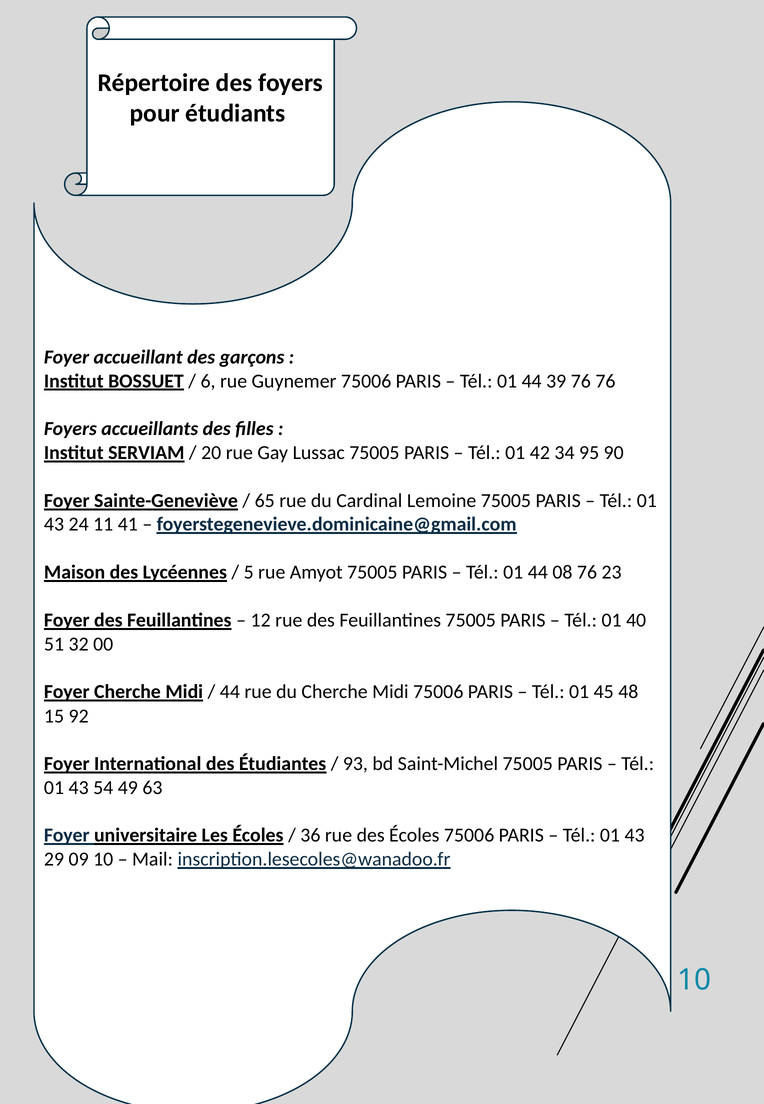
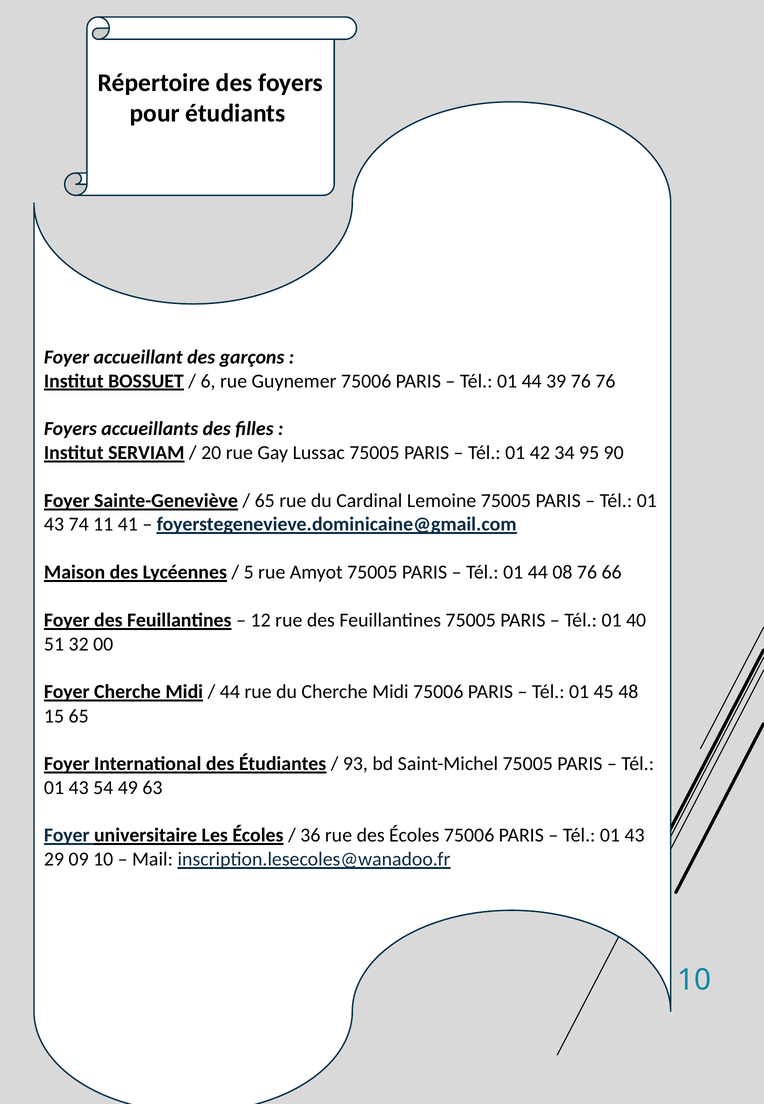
24: 24 -> 74
23: 23 -> 66
15 92: 92 -> 65
